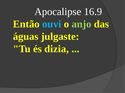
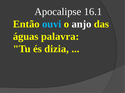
16.9: 16.9 -> 16.1
anjo colour: light green -> white
julgaste: julgaste -> palavra
